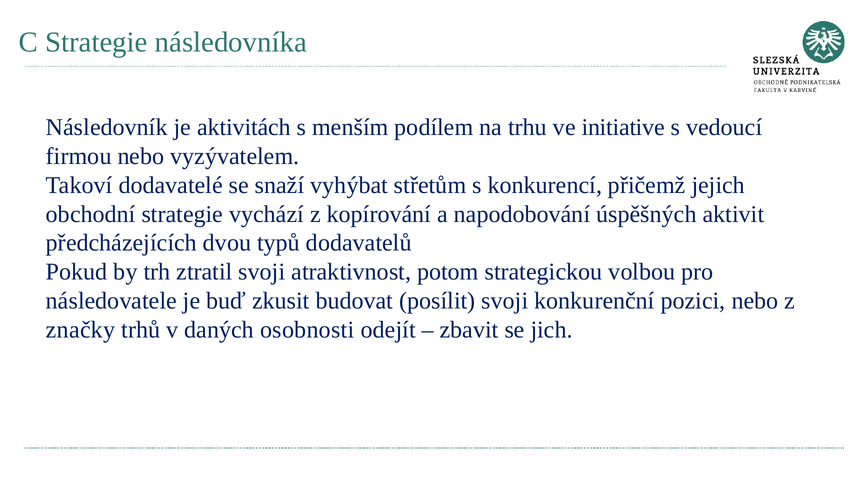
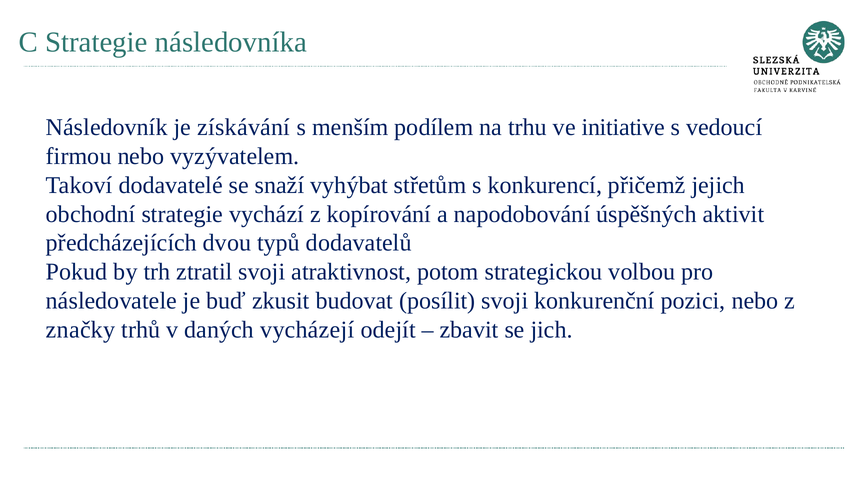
aktivitách: aktivitách -> získávání
osobnosti: osobnosti -> vycházejí
